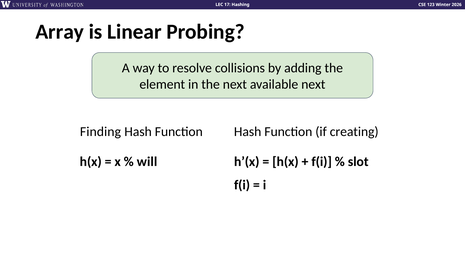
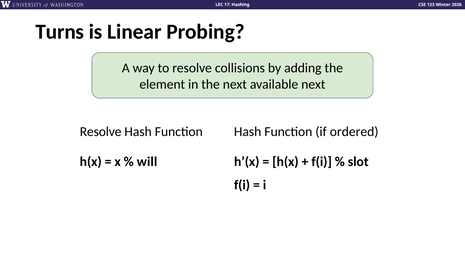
Array: Array -> Turns
Finding at (100, 132): Finding -> Resolve
creating: creating -> ordered
